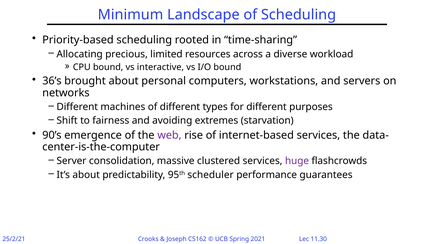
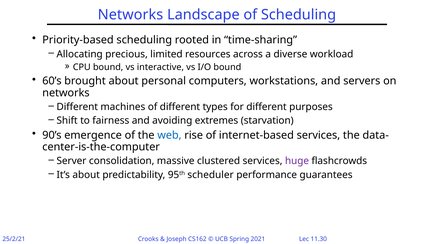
Minimum at (130, 15): Minimum -> Networks
36’s: 36’s -> 60’s
web colour: purple -> blue
